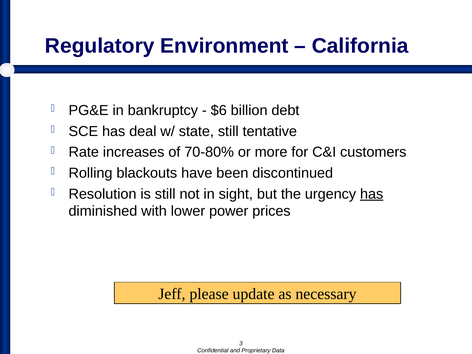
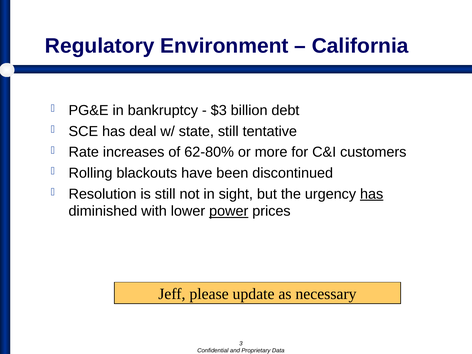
$6: $6 -> $3
70-80%: 70-80% -> 62-80%
power underline: none -> present
